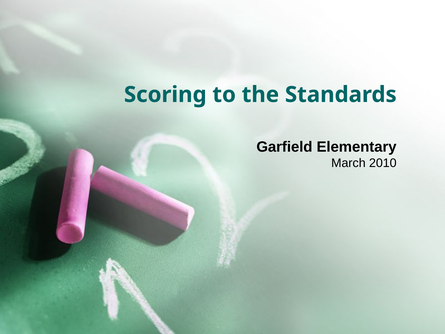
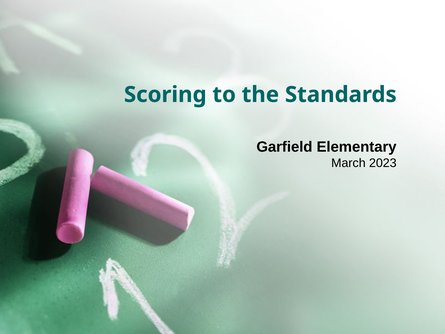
2010: 2010 -> 2023
